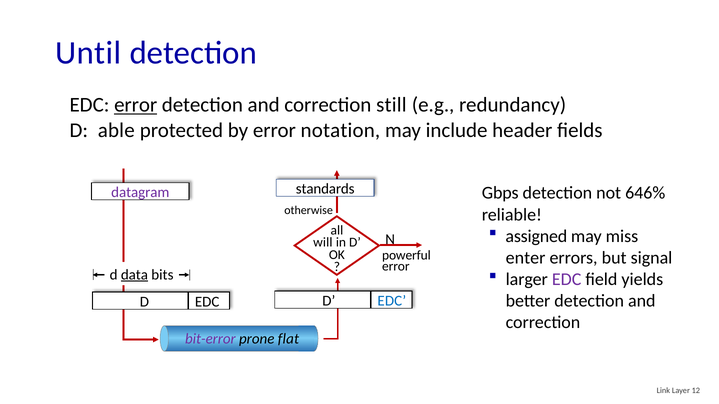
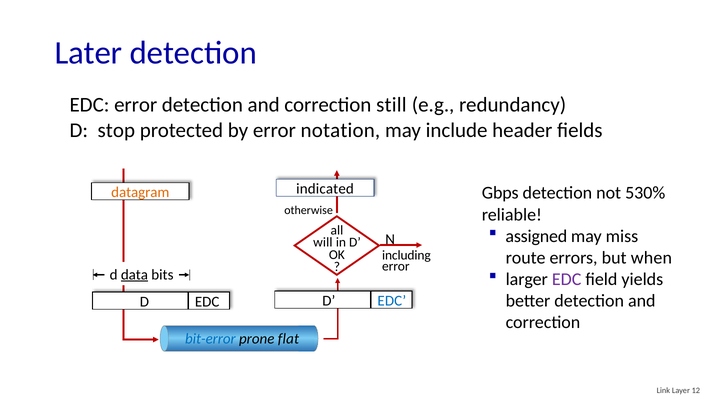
Until: Until -> Later
error at (136, 105) underline: present -> none
able: able -> stop
standards: standards -> indicated
646%: 646% -> 530%
datagram colour: purple -> orange
powerful: powerful -> including
enter: enter -> route
signal: signal -> when
bit-error colour: purple -> blue
